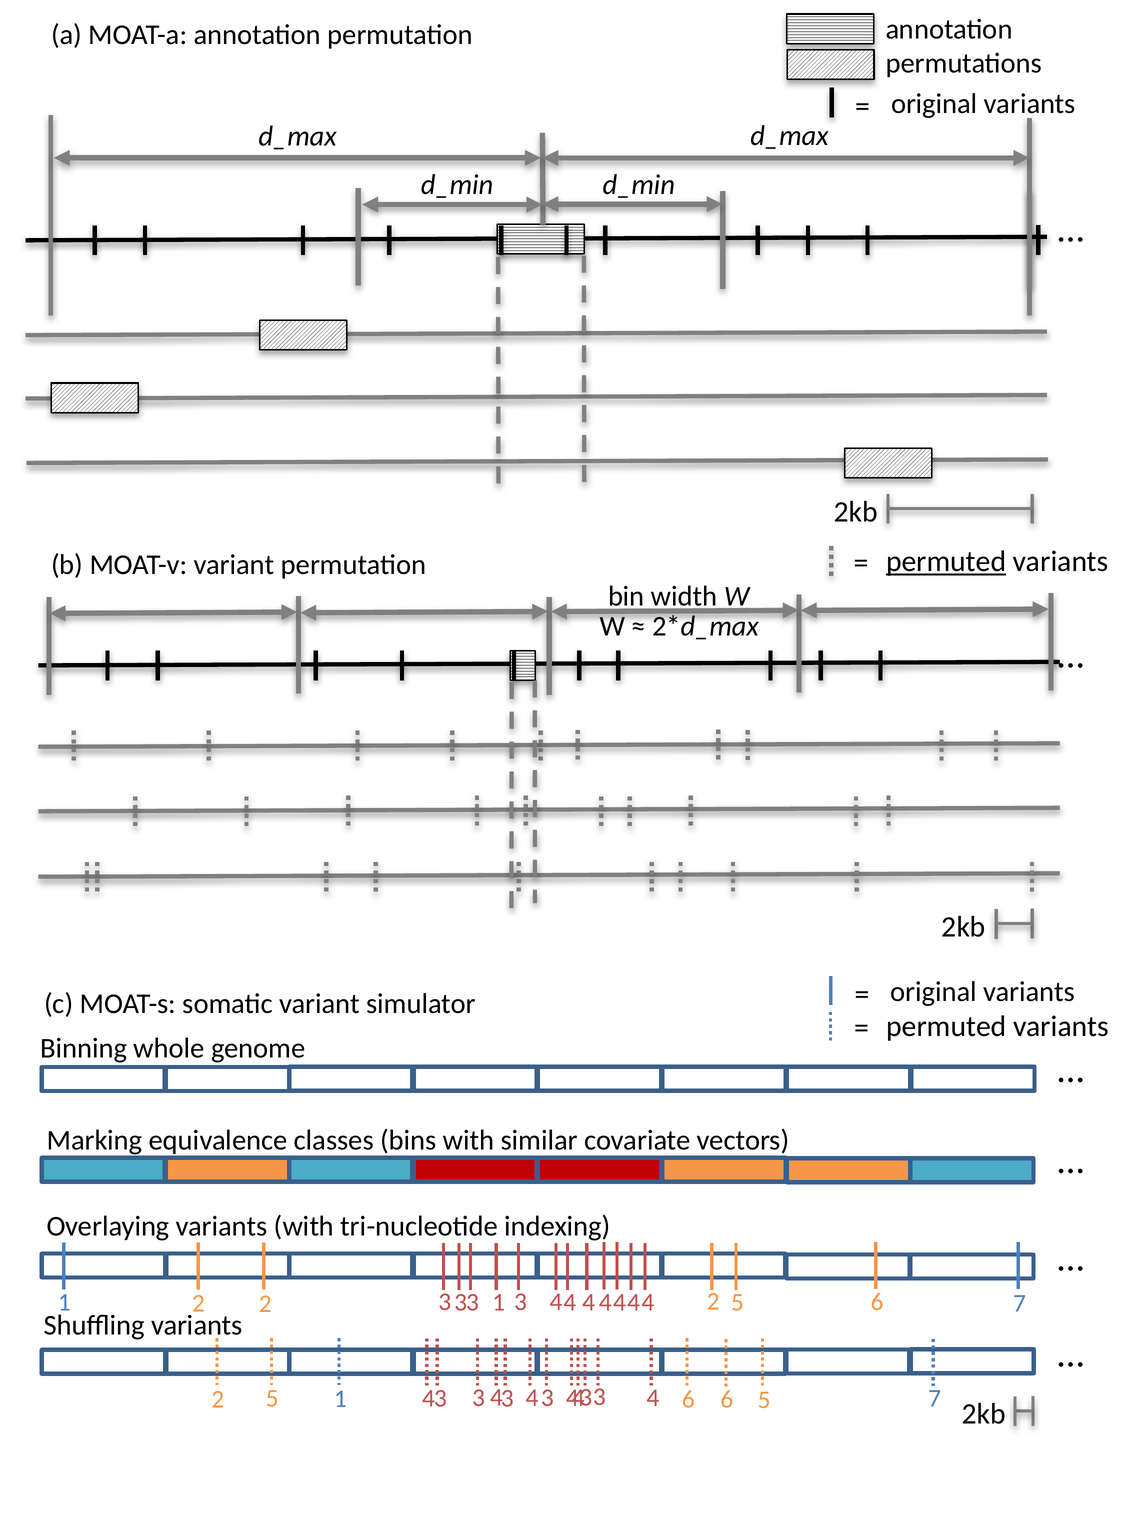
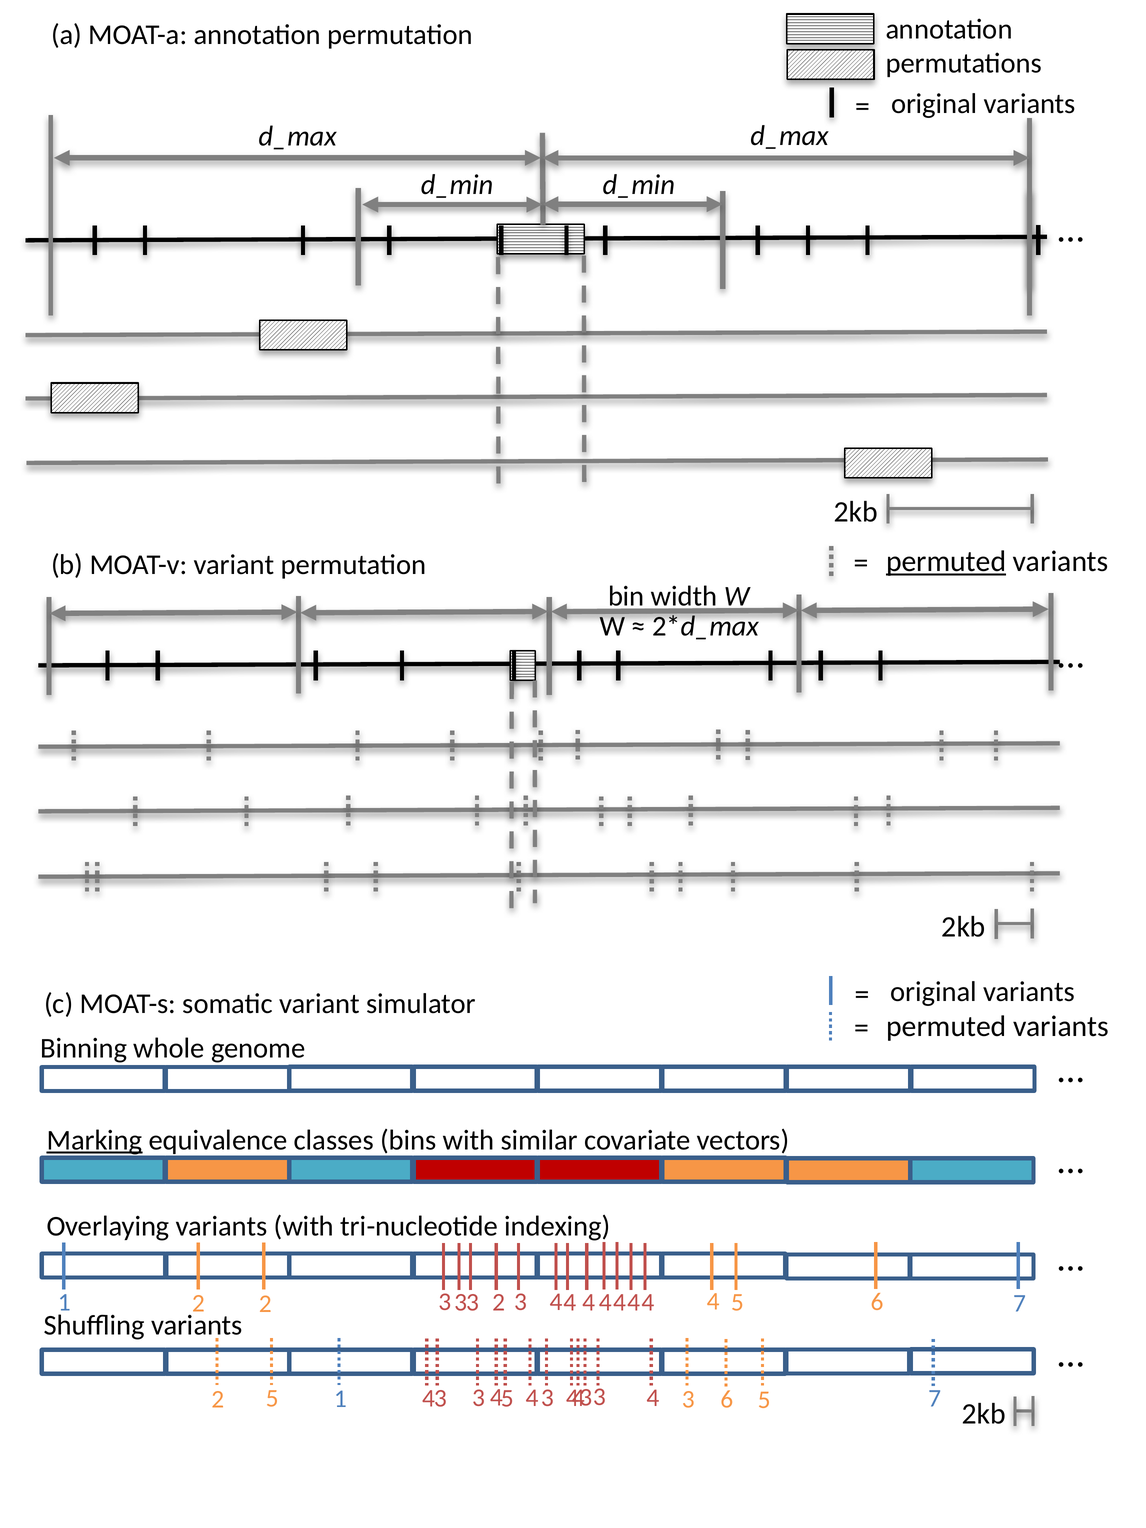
Marking underline: none -> present
1 at (499, 1302): 1 -> 2
2 at (713, 1302): 2 -> 4
3 at (507, 1398): 3 -> 5
6 at (688, 1400): 6 -> 3
